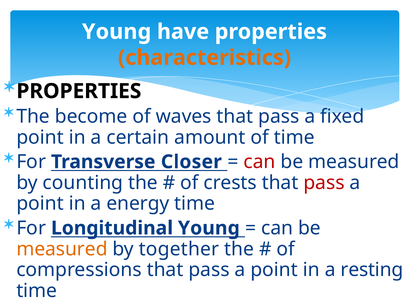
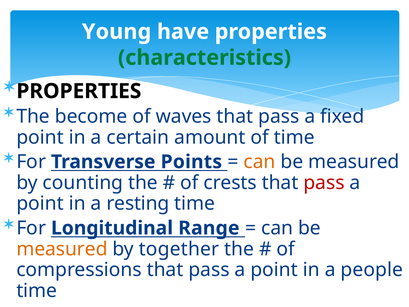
characteristics colour: orange -> green
Closer: Closer -> Points
can at (260, 162) colour: red -> orange
energy: energy -> resting
Longitudinal Young: Young -> Range
resting: resting -> people
